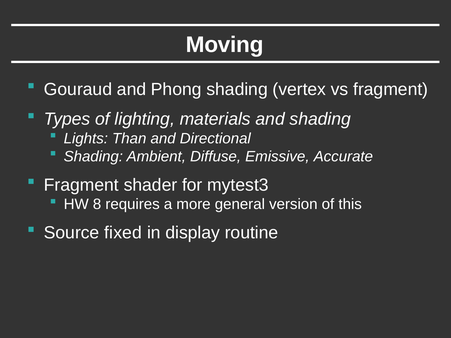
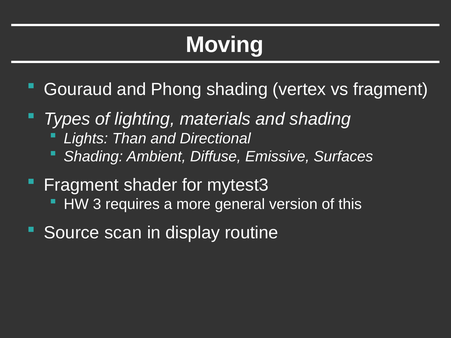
Accurate: Accurate -> Surfaces
8: 8 -> 3
fixed: fixed -> scan
